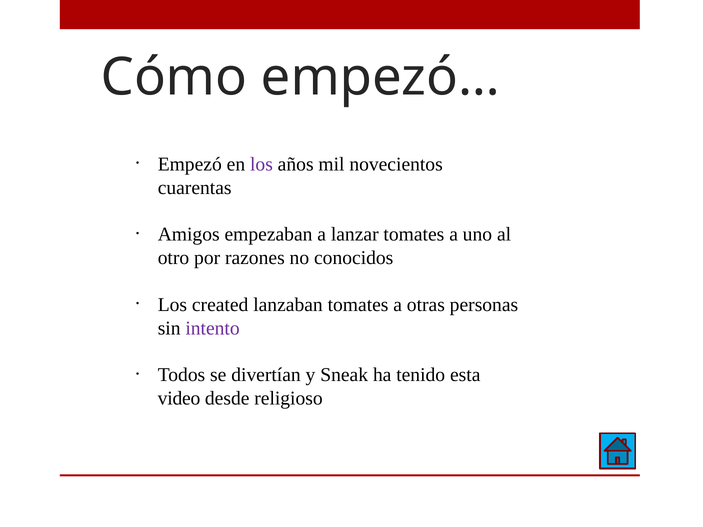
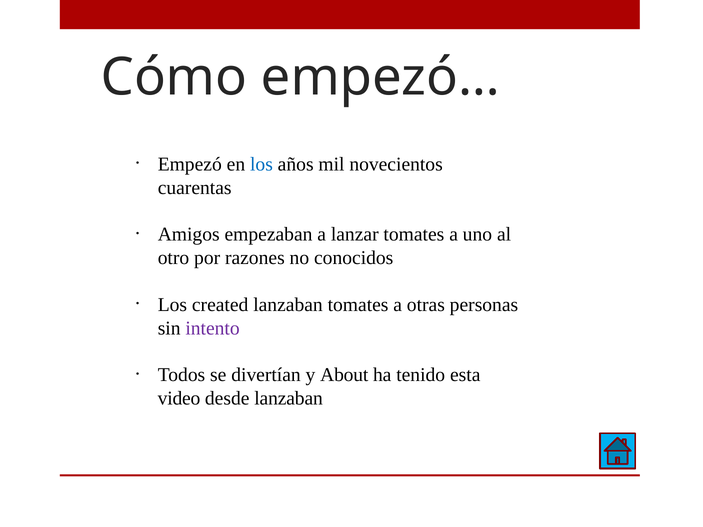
los at (261, 164) colour: purple -> blue
Sneak: Sneak -> About
desde religioso: religioso -> lanzaban
